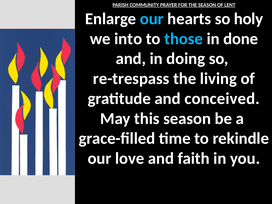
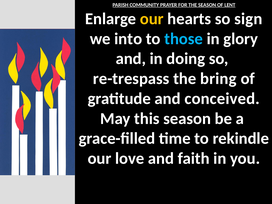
our at (152, 19) colour: light blue -> yellow
holy: holy -> sign
done: done -> glory
living: living -> bring
